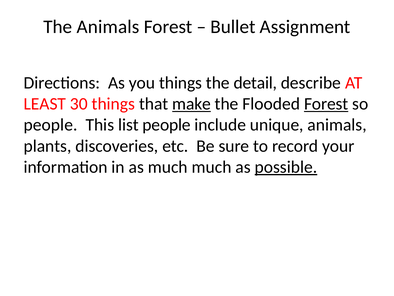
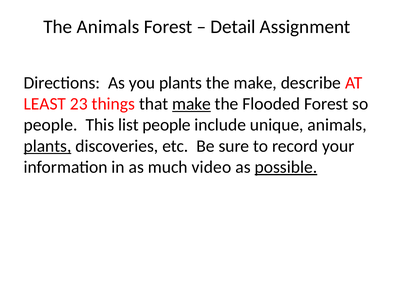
Bullet: Bullet -> Detail
you things: things -> plants
the detail: detail -> make
30: 30 -> 23
Forest at (326, 104) underline: present -> none
plants at (48, 146) underline: none -> present
much much: much -> video
